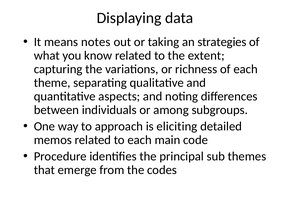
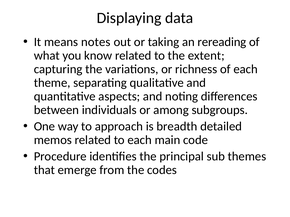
strategies: strategies -> rereading
eliciting: eliciting -> breadth
